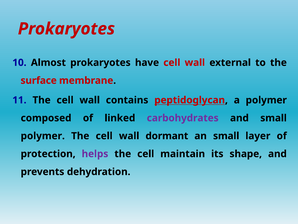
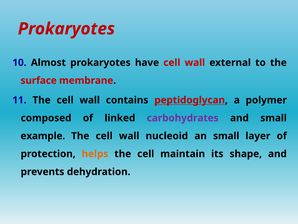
polymer at (43, 136): polymer -> example
dormant: dormant -> nucleoid
helps colour: purple -> orange
